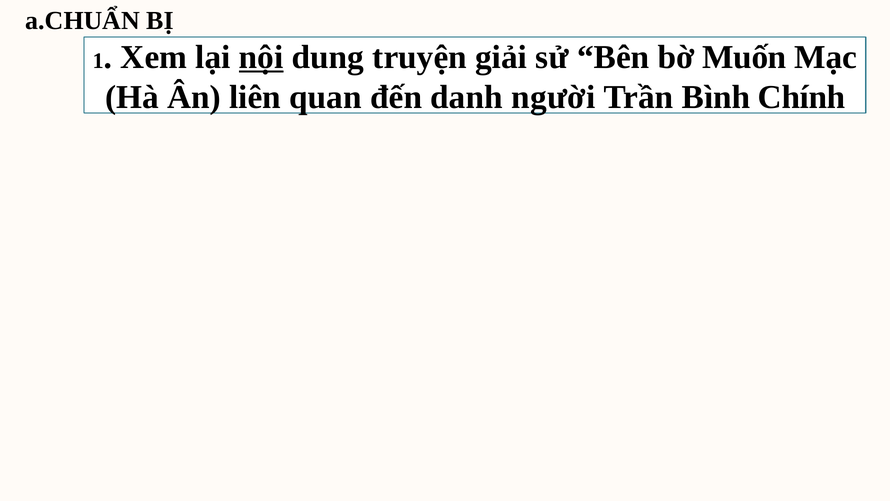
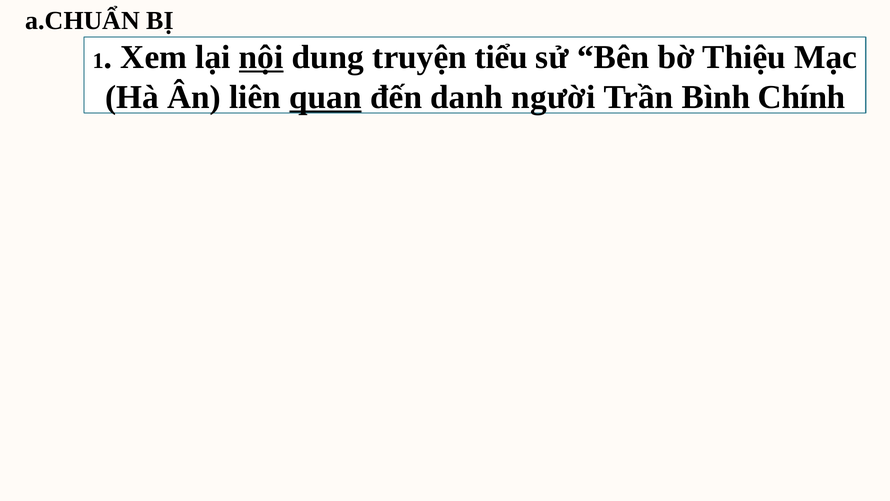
giải: giải -> tiểu
Muốn: Muốn -> Thiệu
quan underline: none -> present
